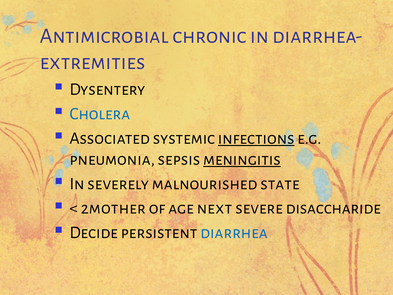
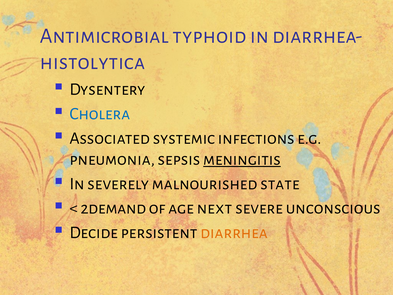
chronic: chronic -> typhoid
extremities: extremities -> histolytica
infections underline: present -> none
2mother: 2mother -> 2demand
disaccharide: disaccharide -> unconscious
diarrhea colour: blue -> orange
